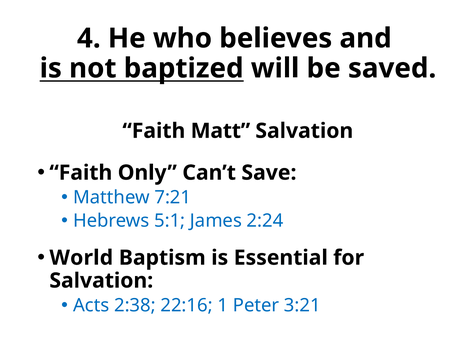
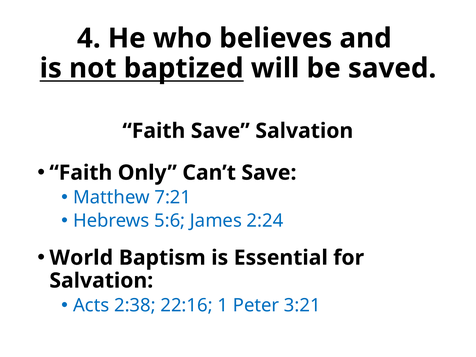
Faith Matt: Matt -> Save
5:1: 5:1 -> 5:6
